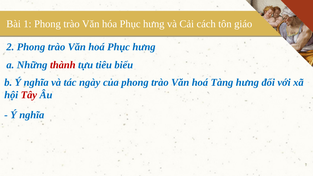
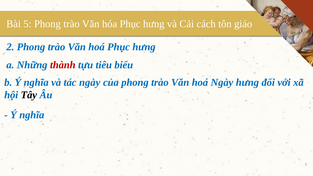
1: 1 -> 5
hoá Tàng: Tàng -> Ngày
Tây colour: red -> black
